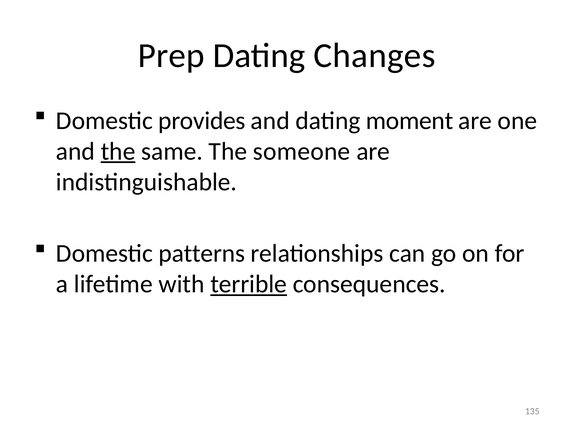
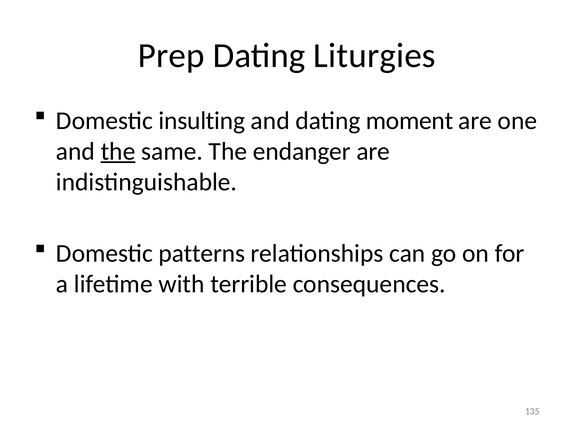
Changes: Changes -> Liturgies
provides: provides -> insulting
someone: someone -> endanger
terrible underline: present -> none
